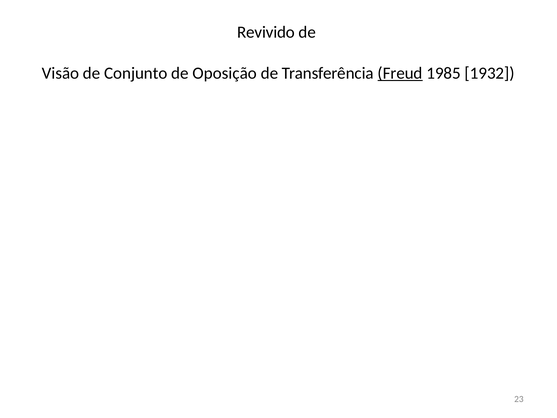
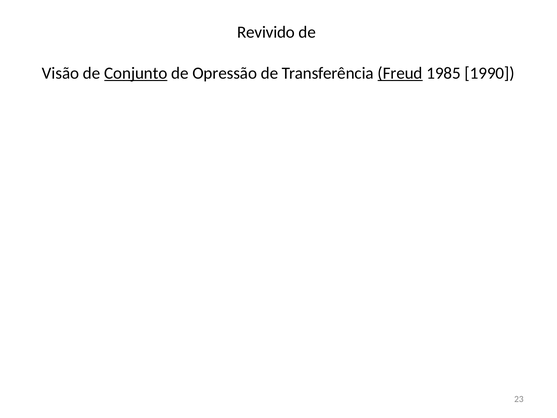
Conjunto underline: none -> present
Oposição: Oposição -> Opressão
1932: 1932 -> 1990
